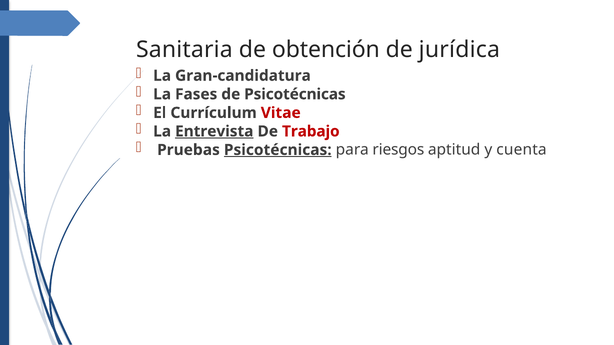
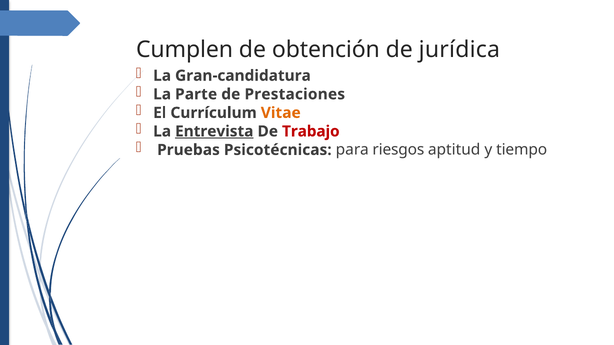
Sanitaria: Sanitaria -> Cumplen
Fases: Fases -> Parte
de Psicotécnicas: Psicotécnicas -> Prestaciones
Vitae colour: red -> orange
Psicotécnicas at (278, 150) underline: present -> none
cuenta: cuenta -> tiempo
